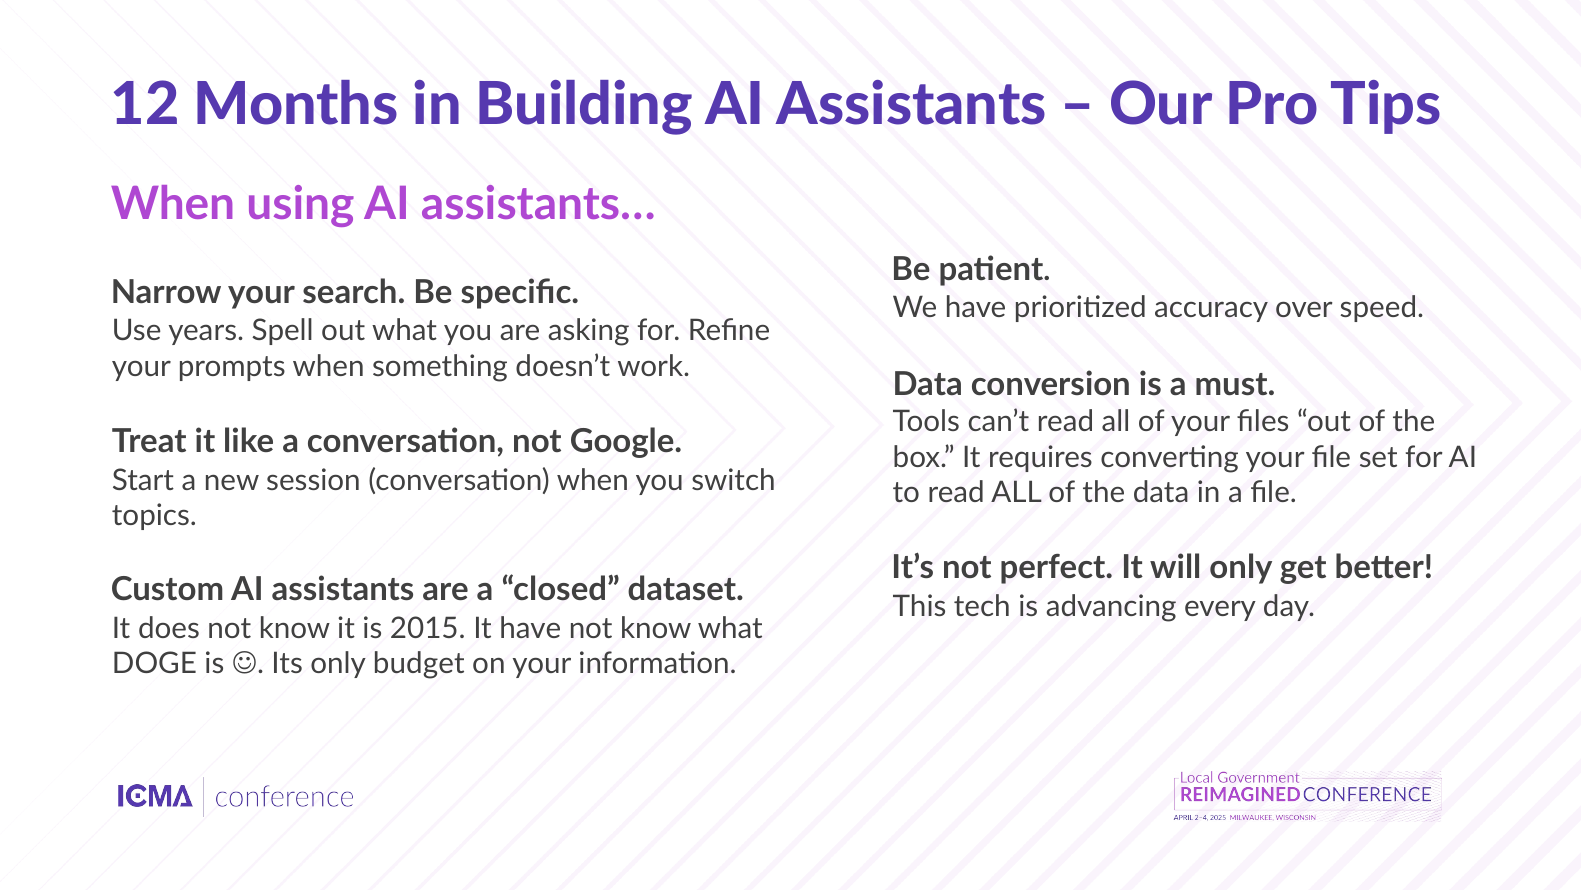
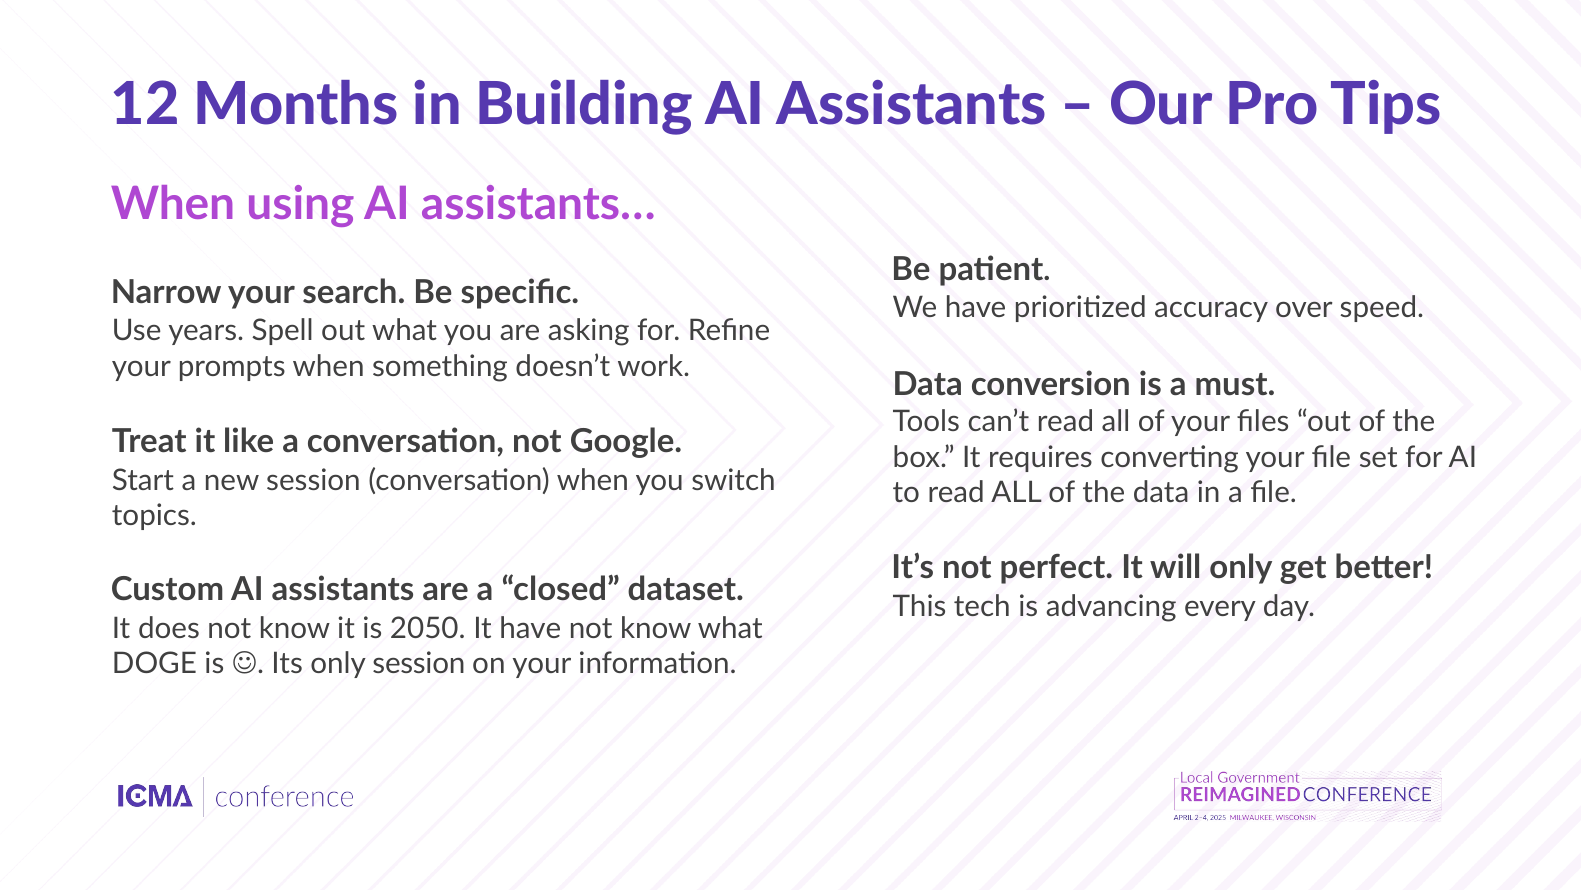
2015: 2015 -> 2050
only budget: budget -> session
